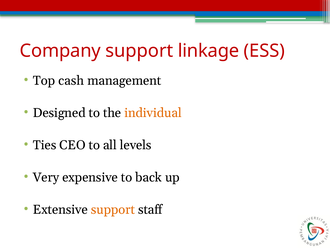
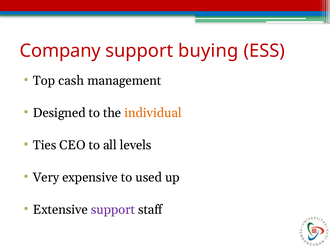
linkage: linkage -> buying
back: back -> used
support at (113, 209) colour: orange -> purple
